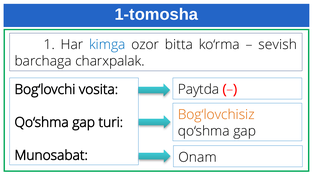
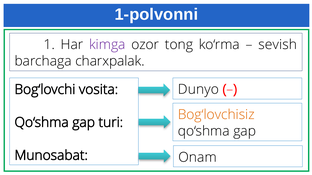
1-tomosha: 1-tomosha -> 1-polvonni
kimga colour: blue -> purple
bitta: bitta -> tong
Paytda: Paytda -> Dunyo
